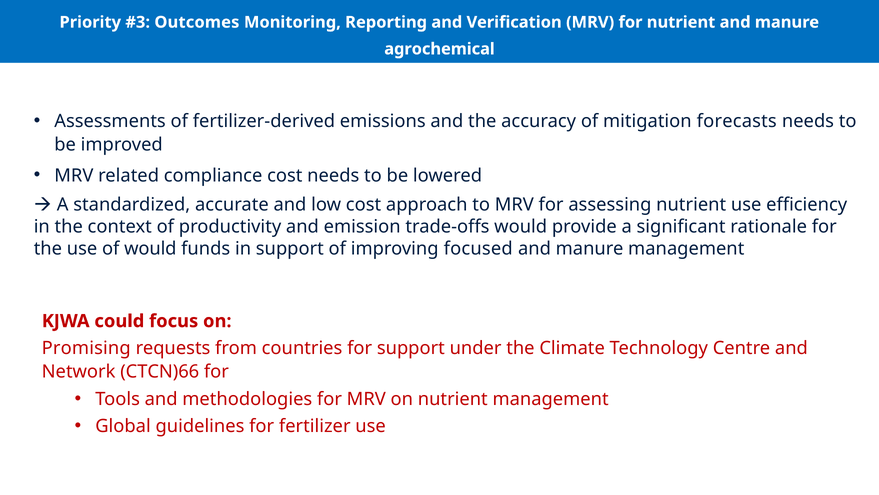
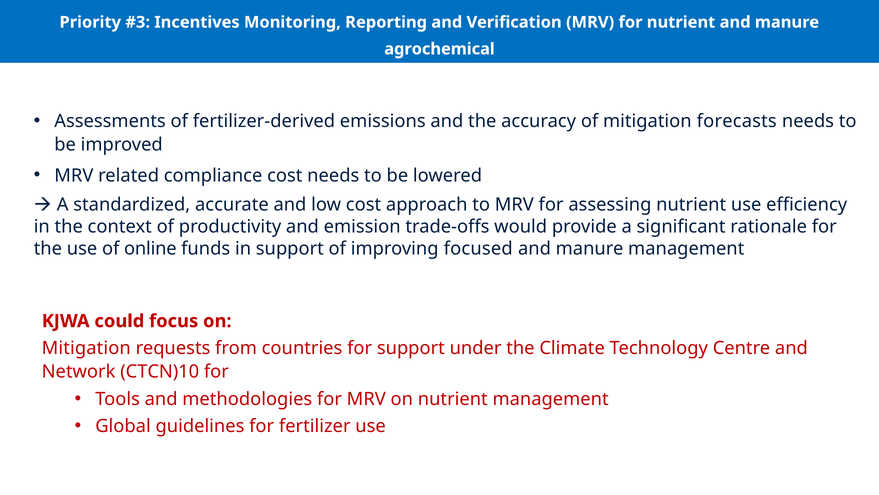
Outcomes: Outcomes -> Incentives
of would: would -> online
Promising at (86, 348): Promising -> Mitigation
CTCN)66: CTCN)66 -> CTCN)10
